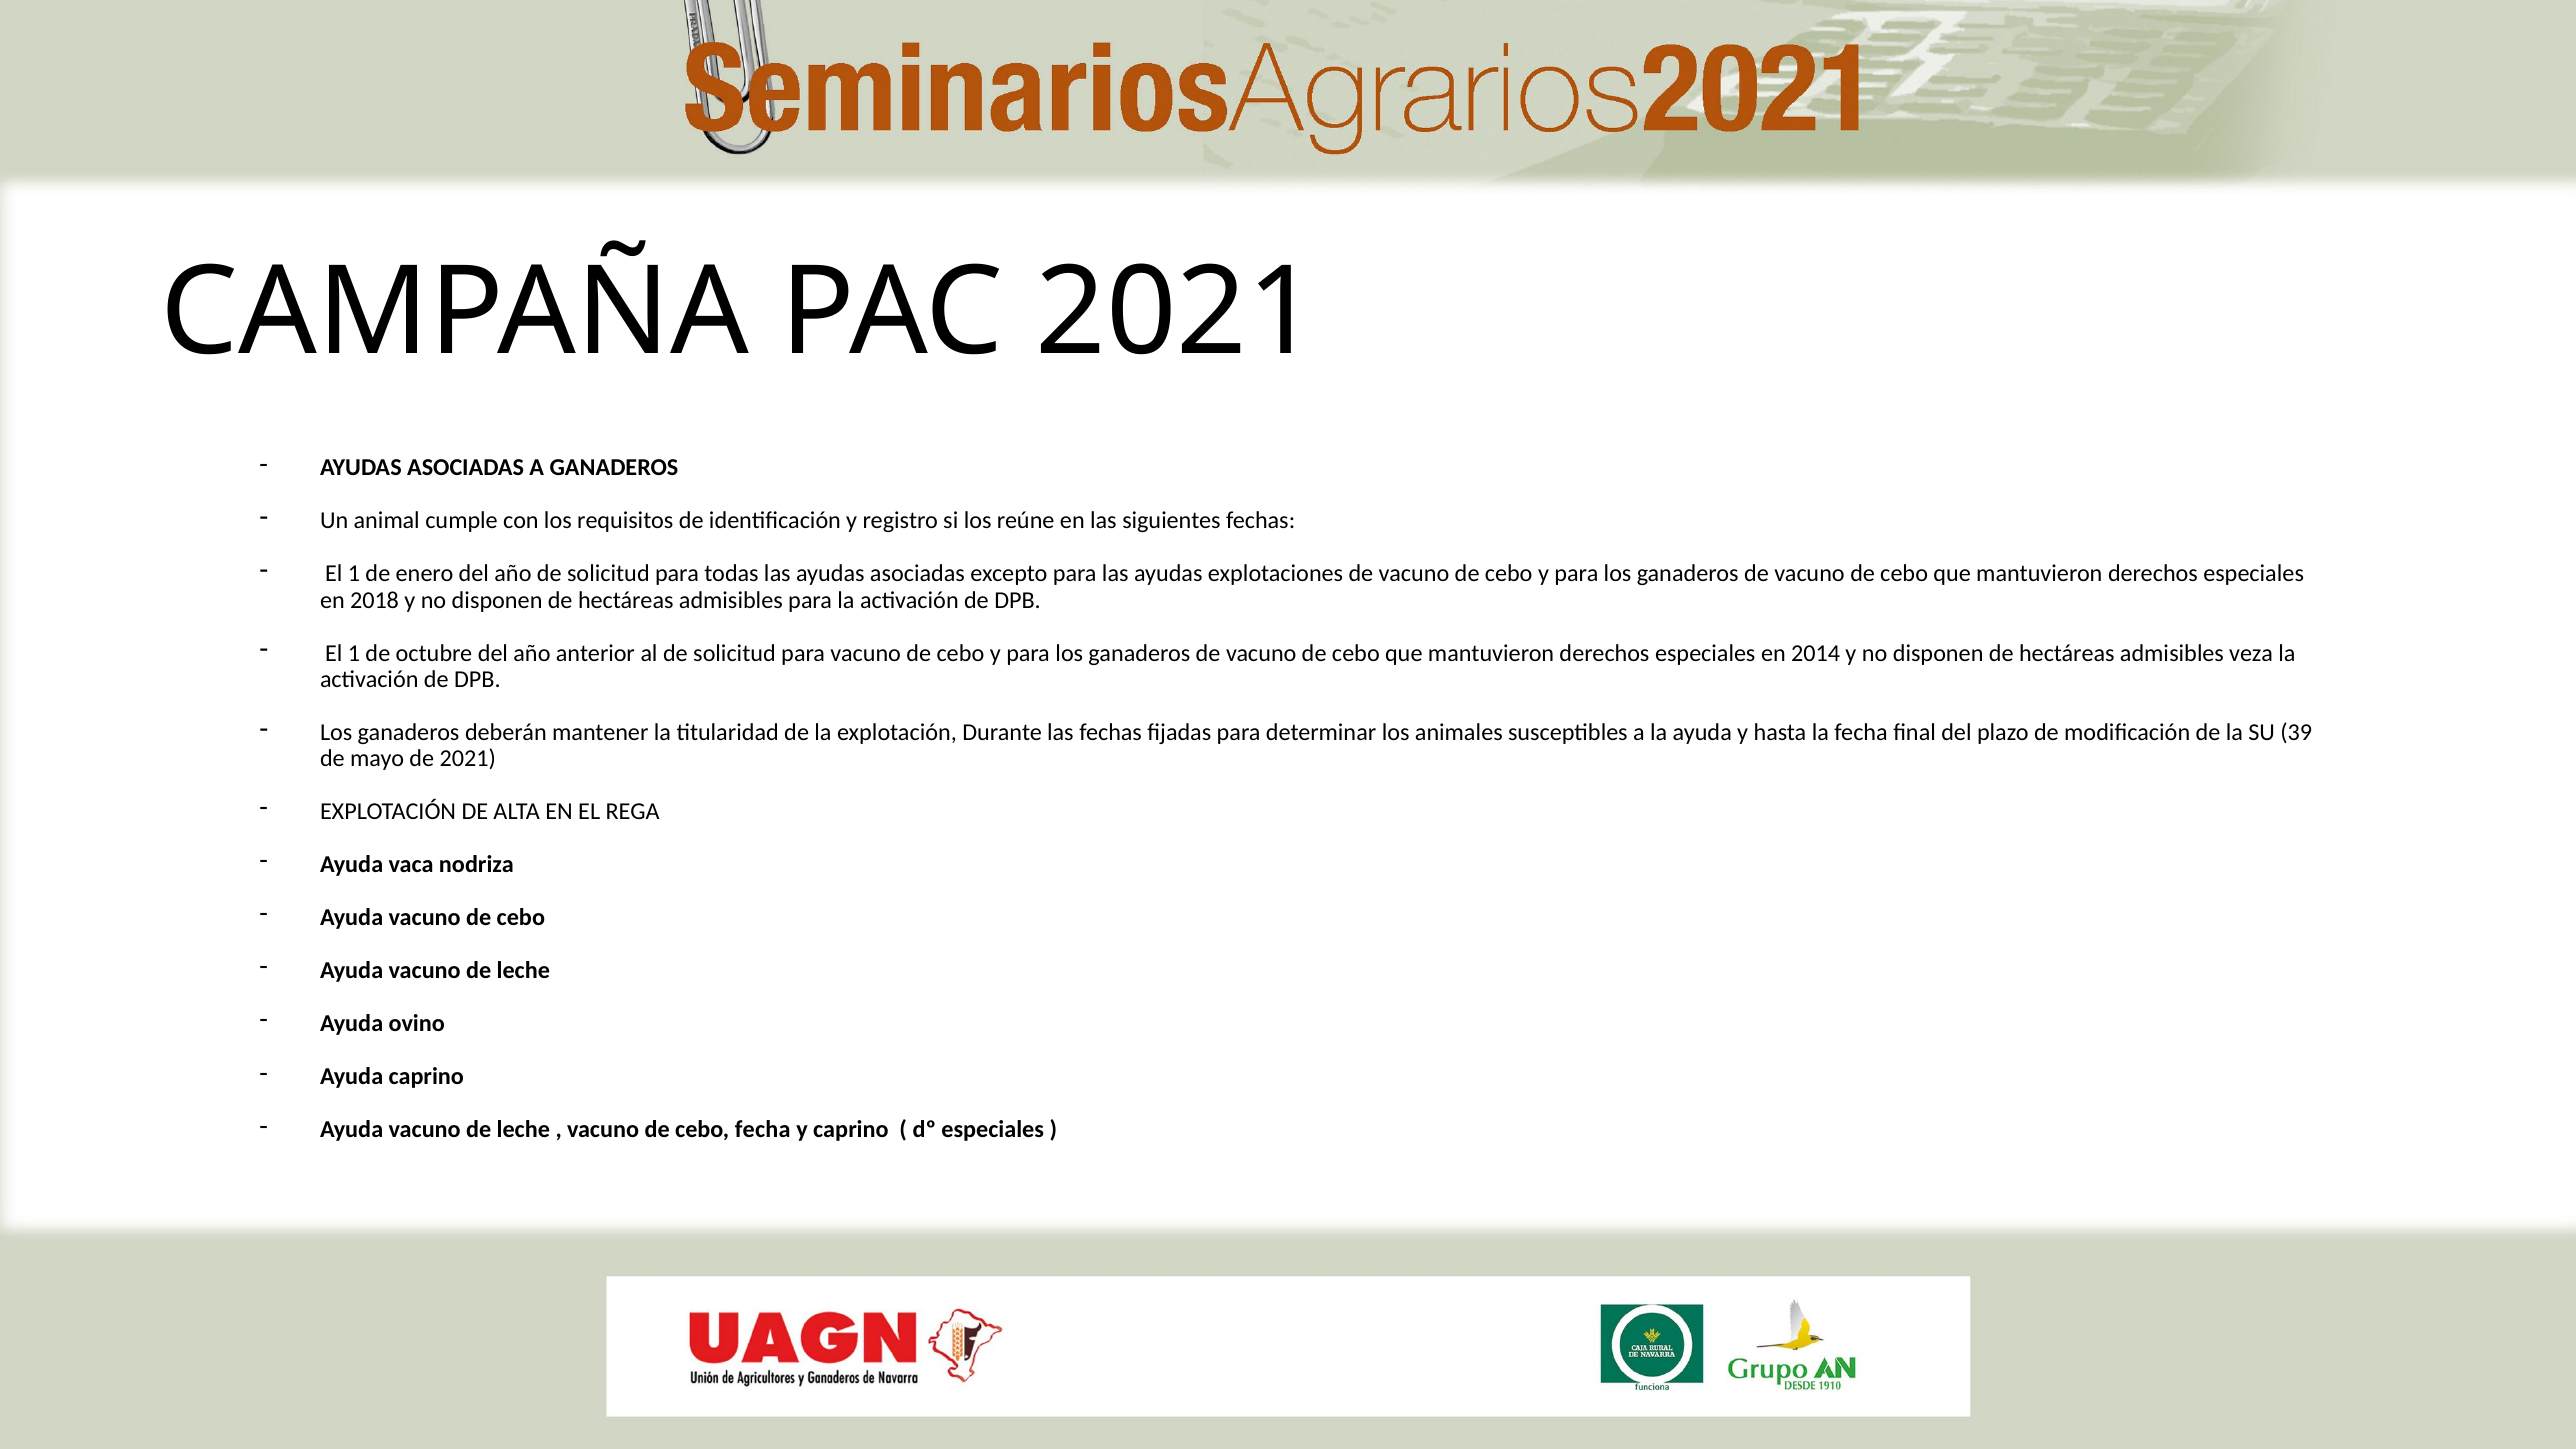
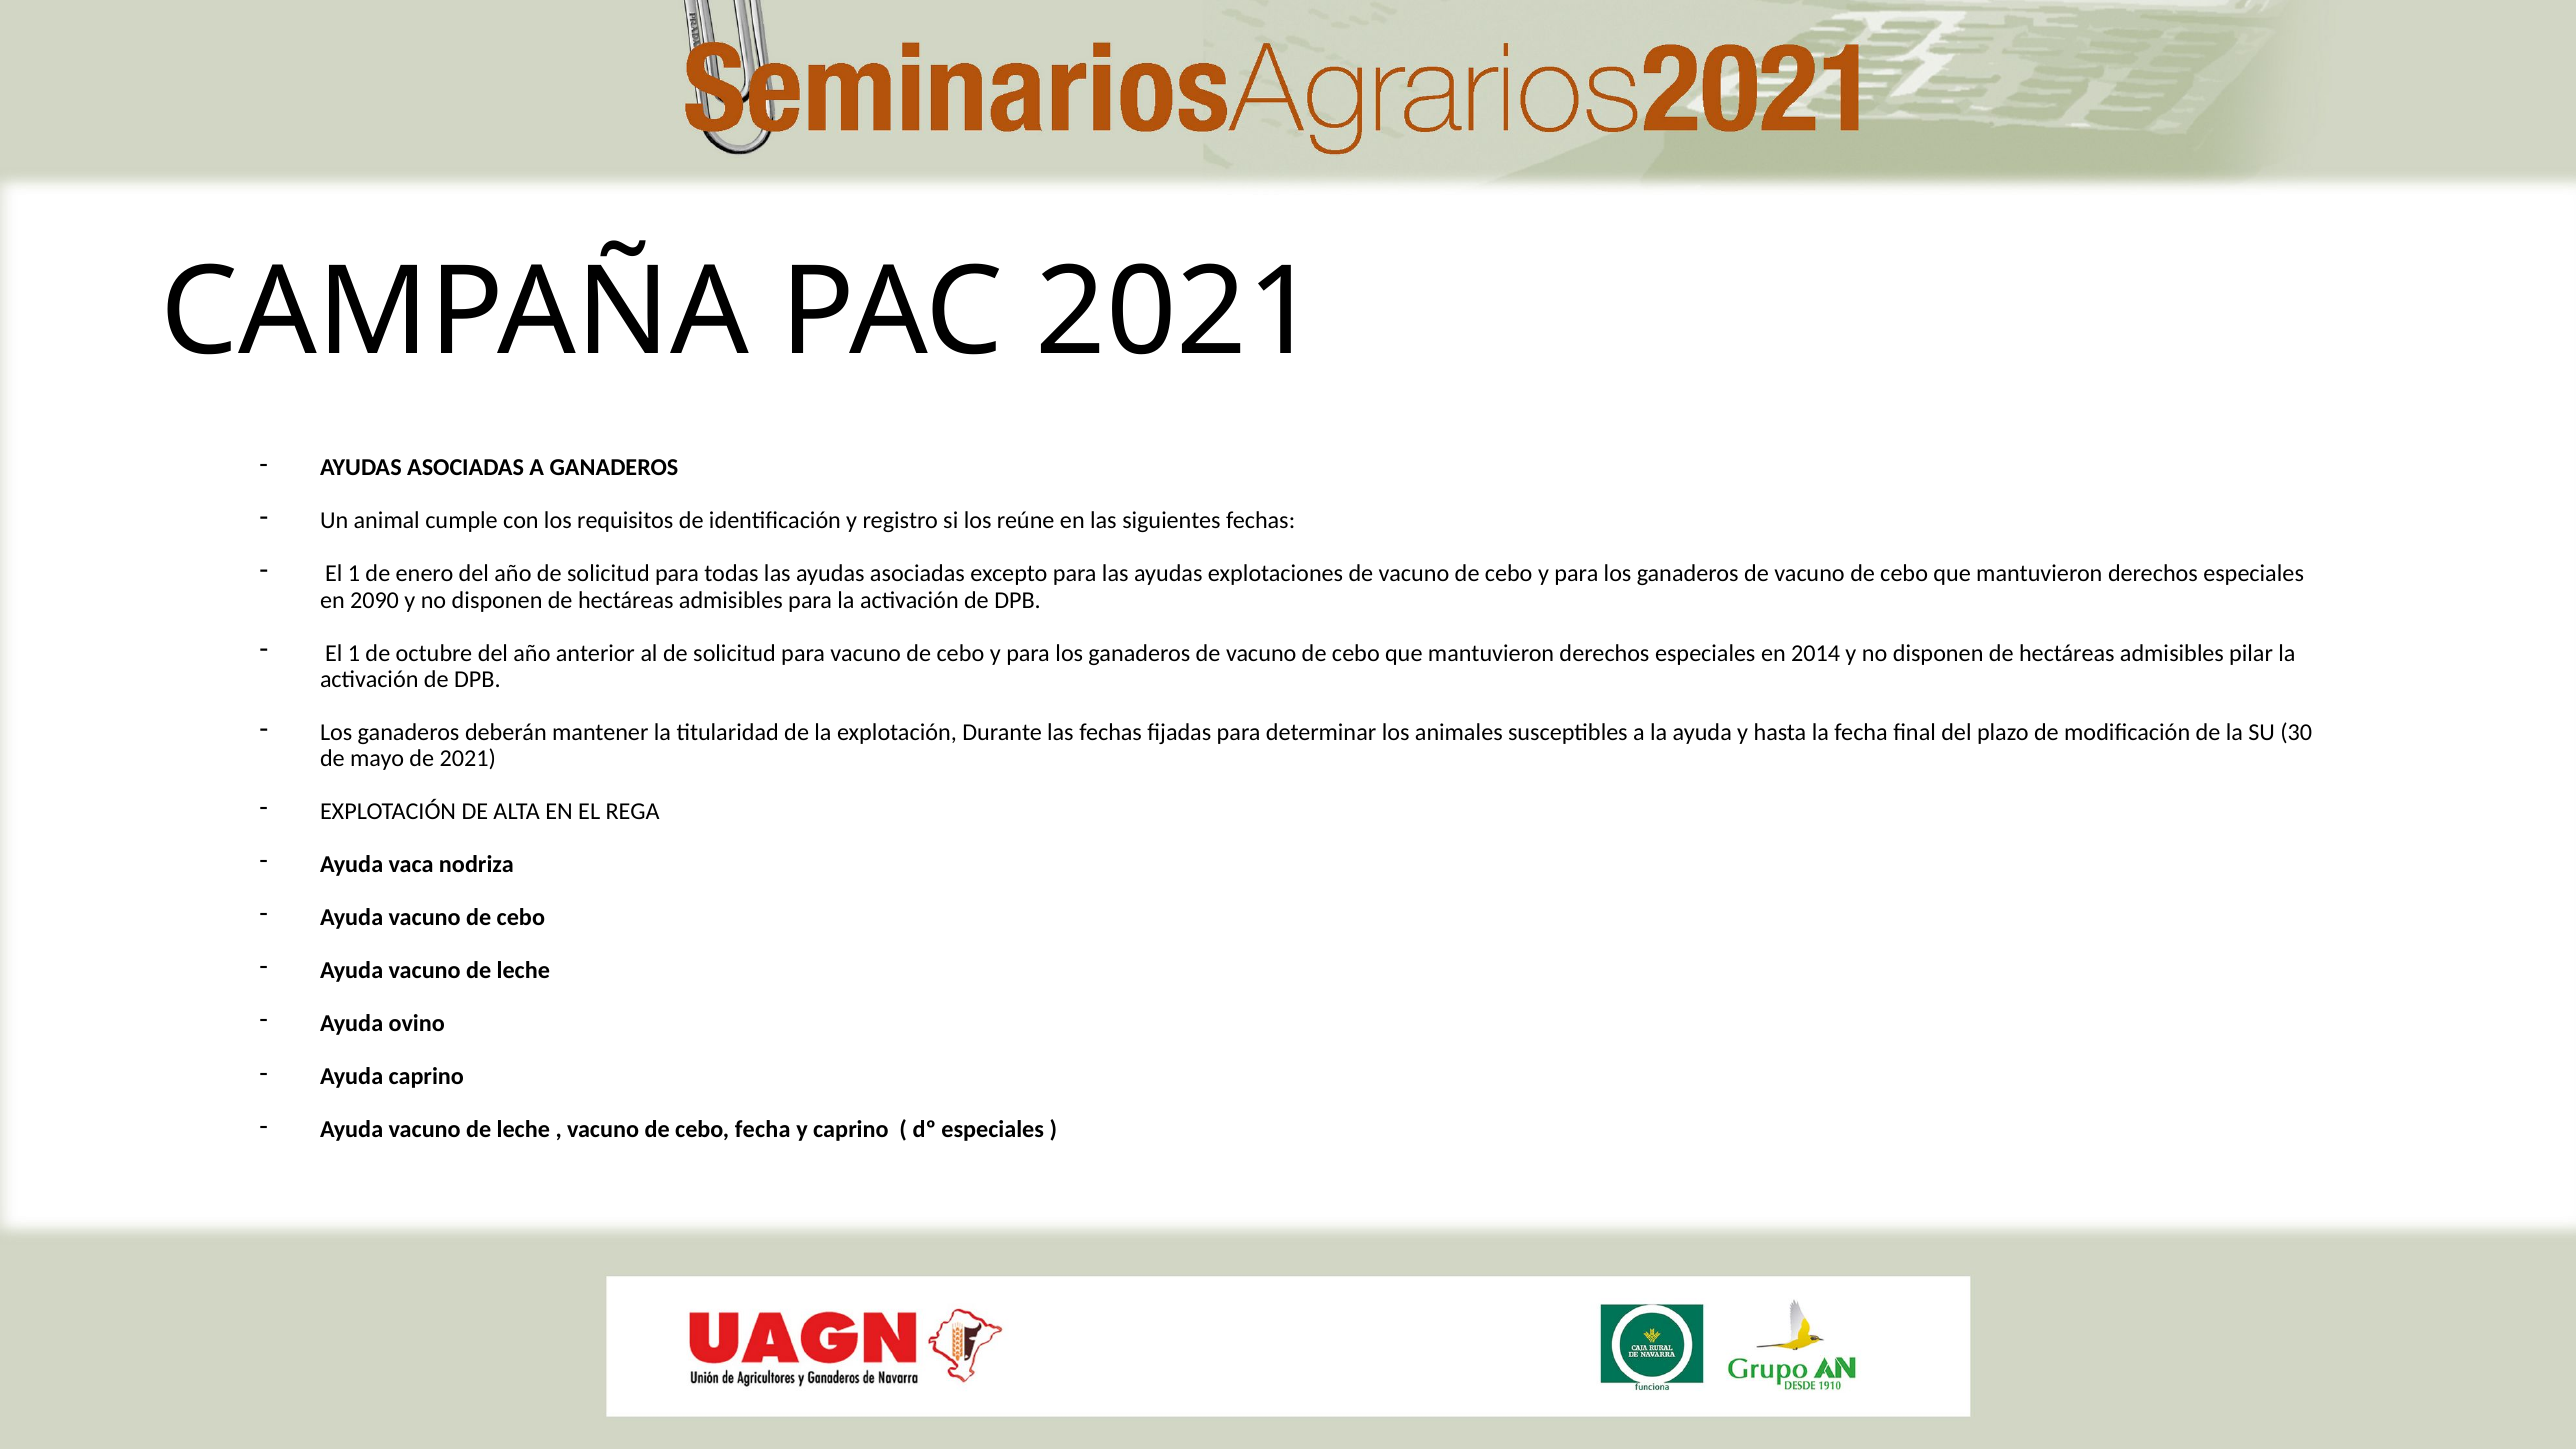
2018: 2018 -> 2090
veza: veza -> pilar
39: 39 -> 30
